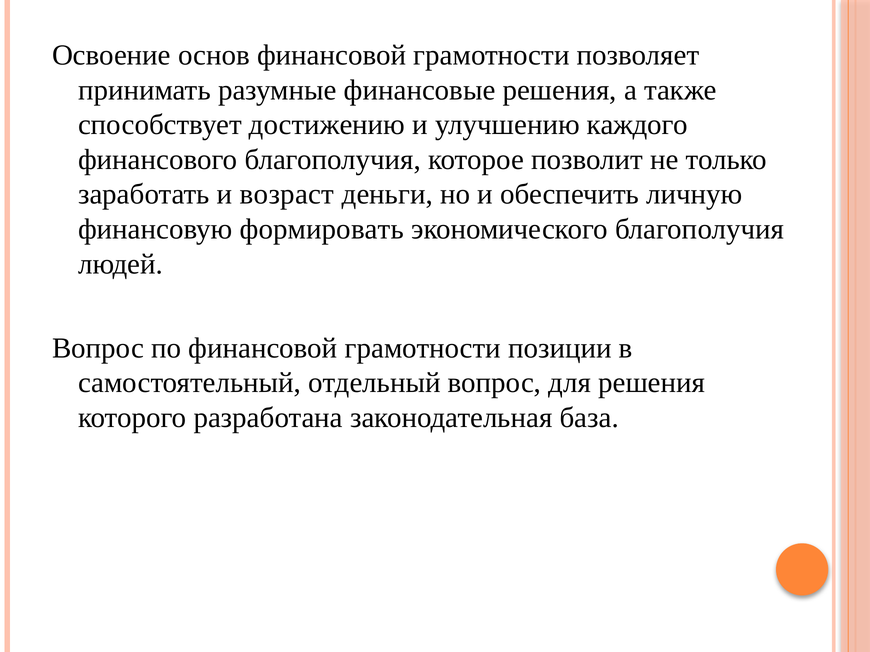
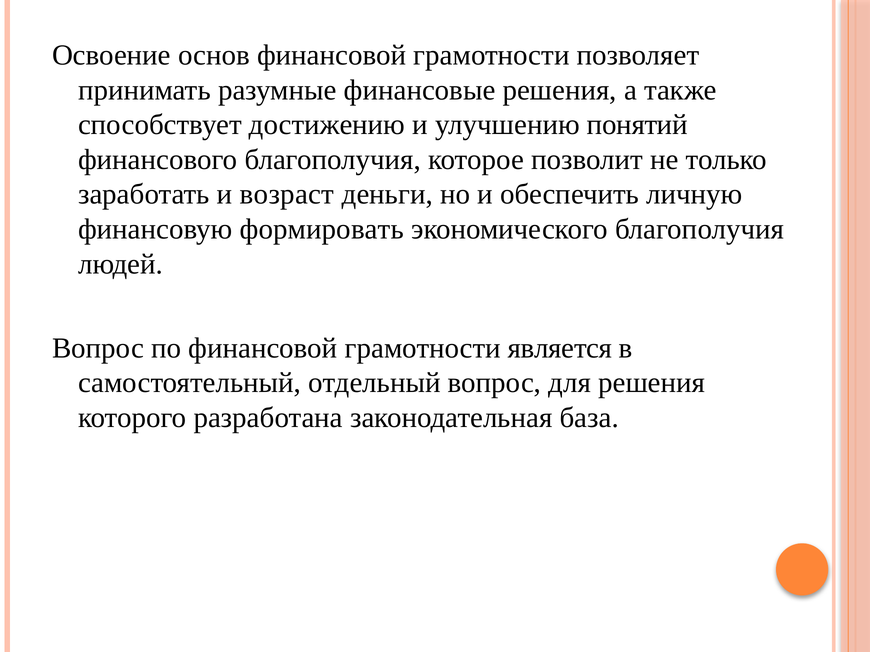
каждого: каждого -> понятий
позиции: позиции -> является
